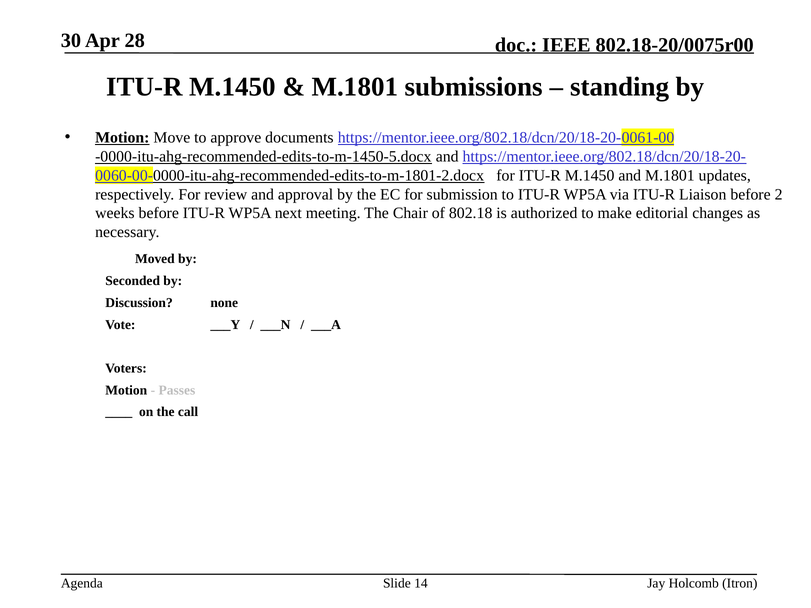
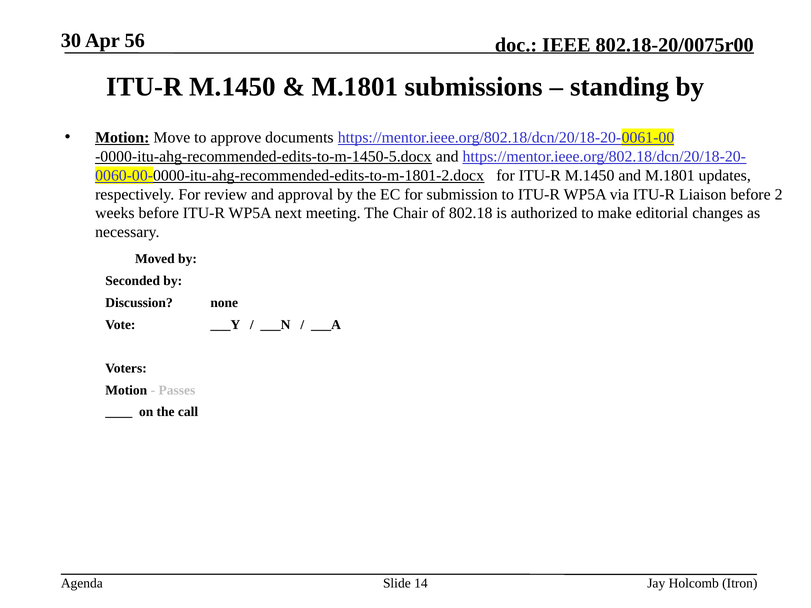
28: 28 -> 56
